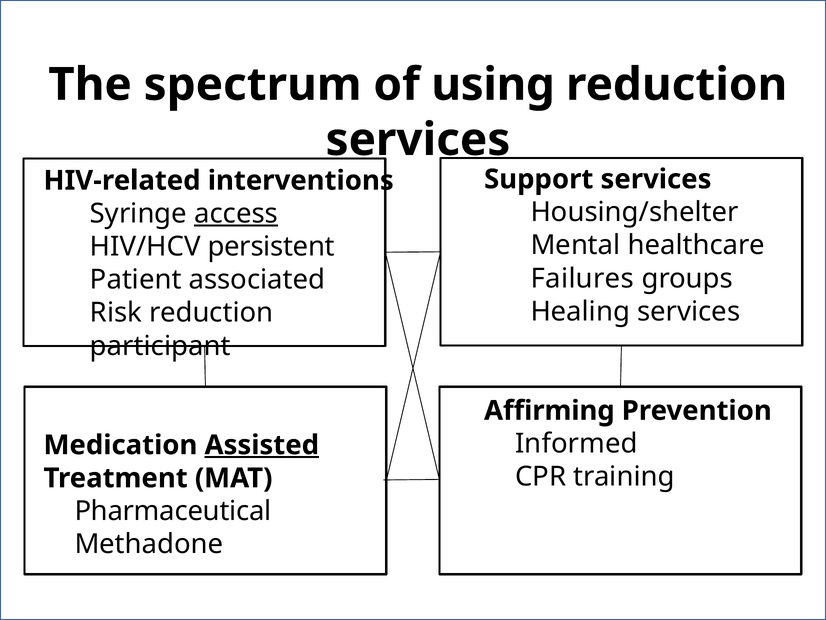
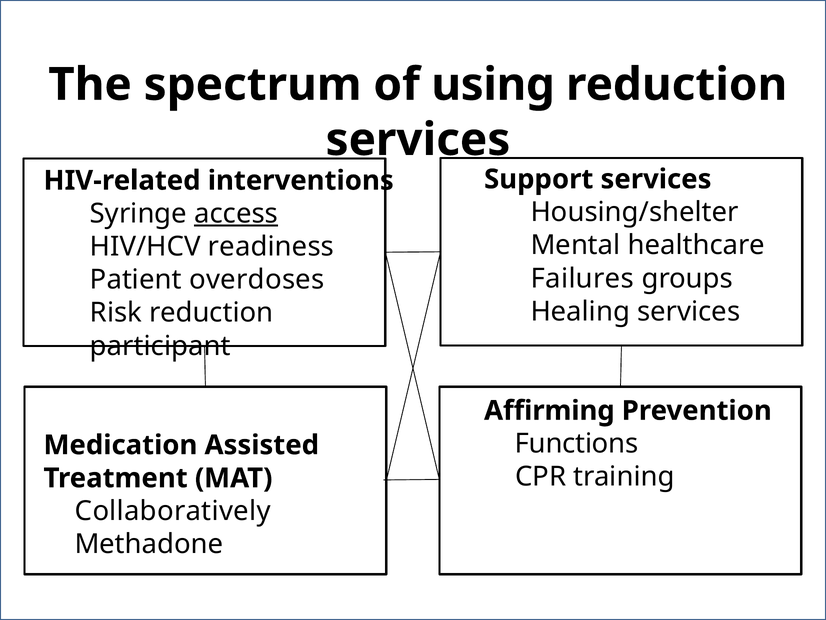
persistent: persistent -> readiness
associated: associated -> overdoses
Informed: Informed -> Functions
Assisted underline: present -> none
Pharmaceutical: Pharmaceutical -> Collaboratively
